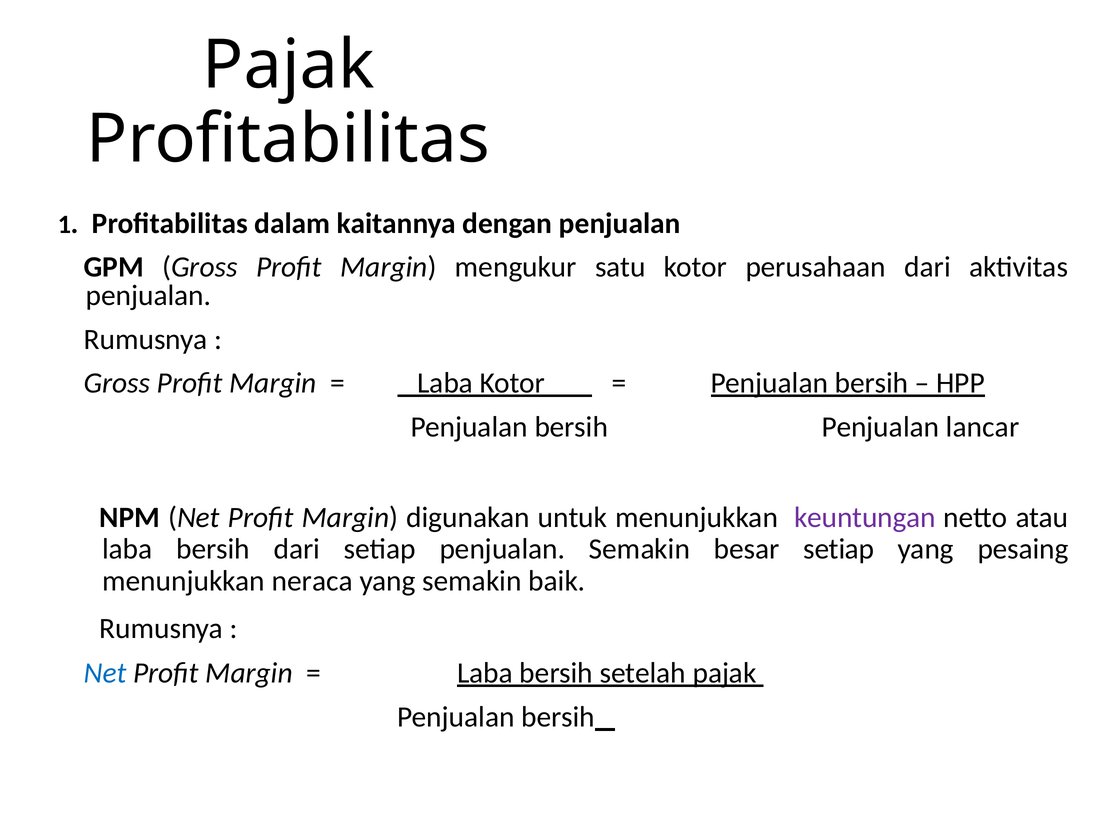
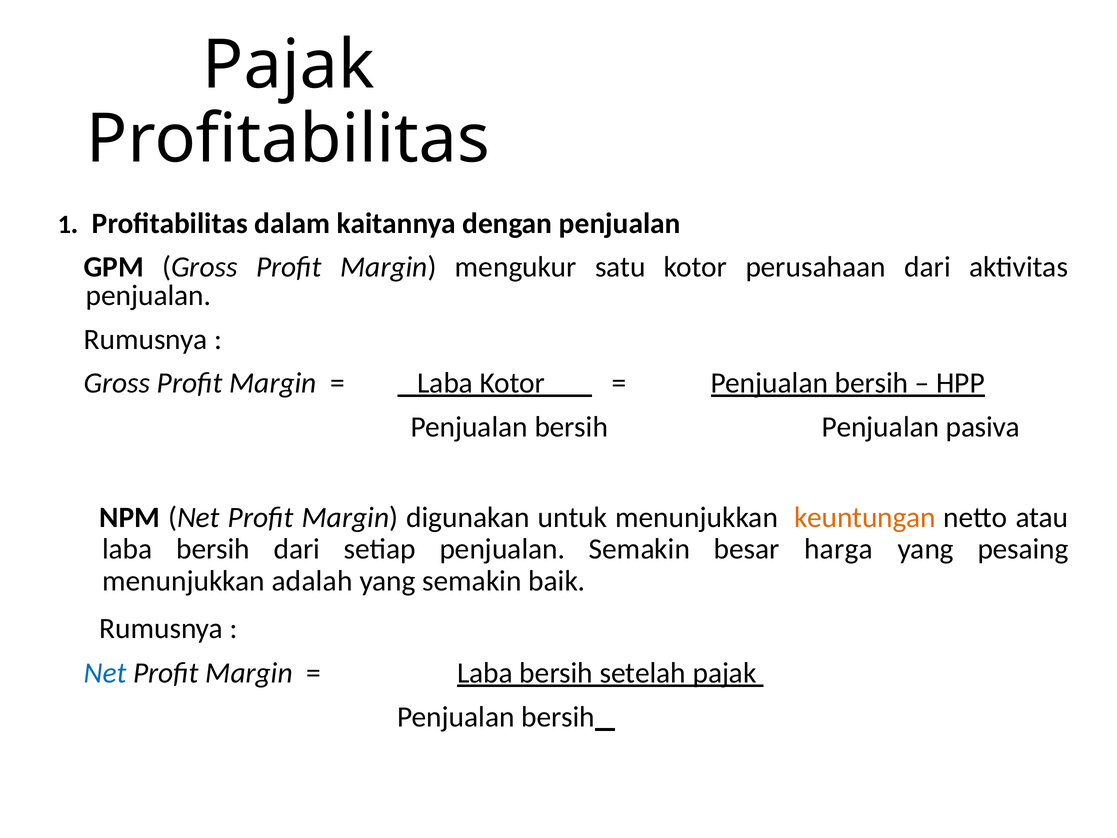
lancar: lancar -> pasiva
keuntungan colour: purple -> orange
besar setiap: setiap -> harga
neraca: neraca -> adalah
